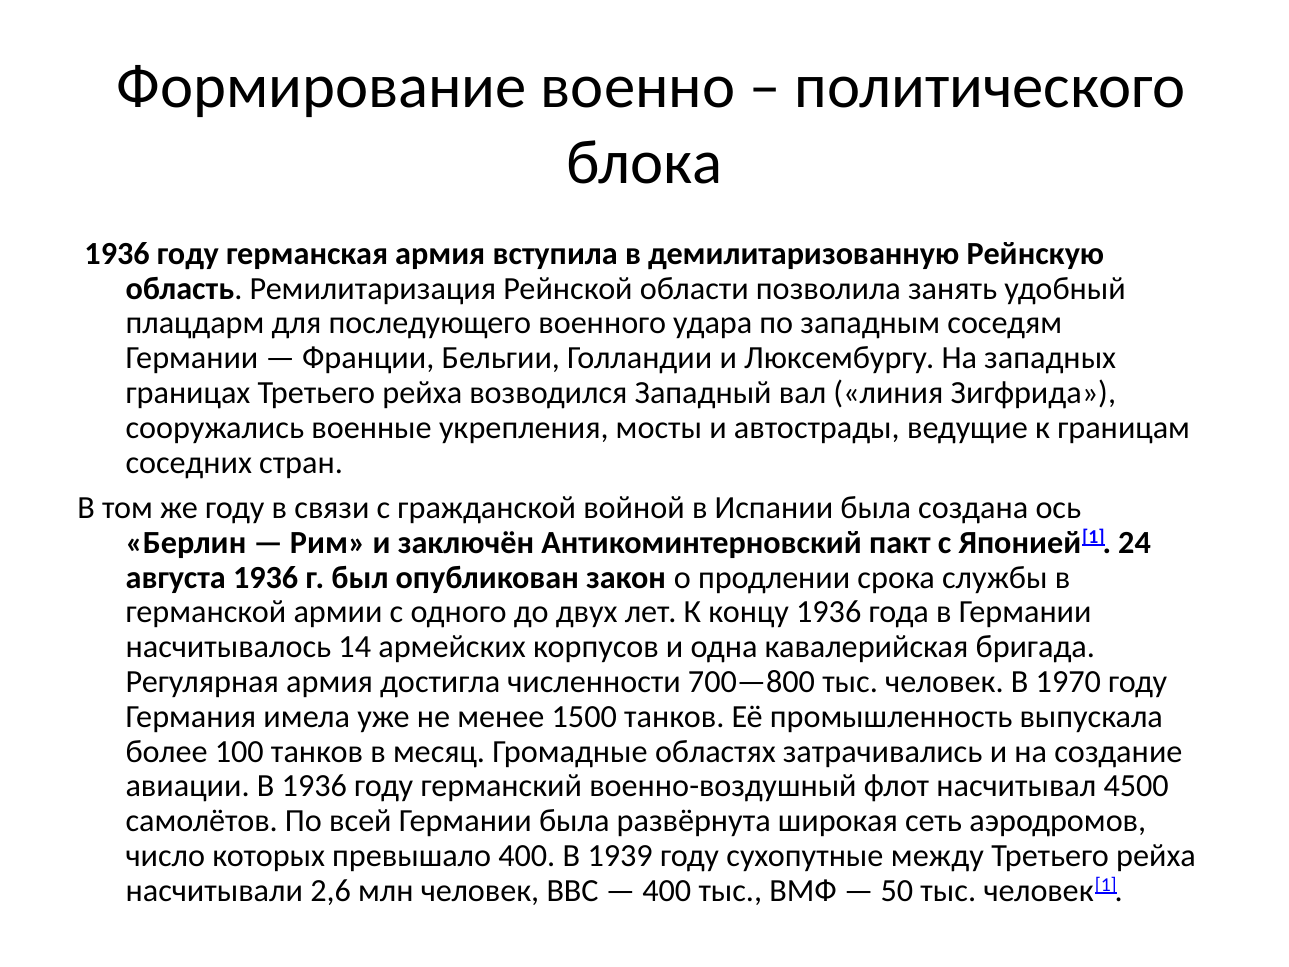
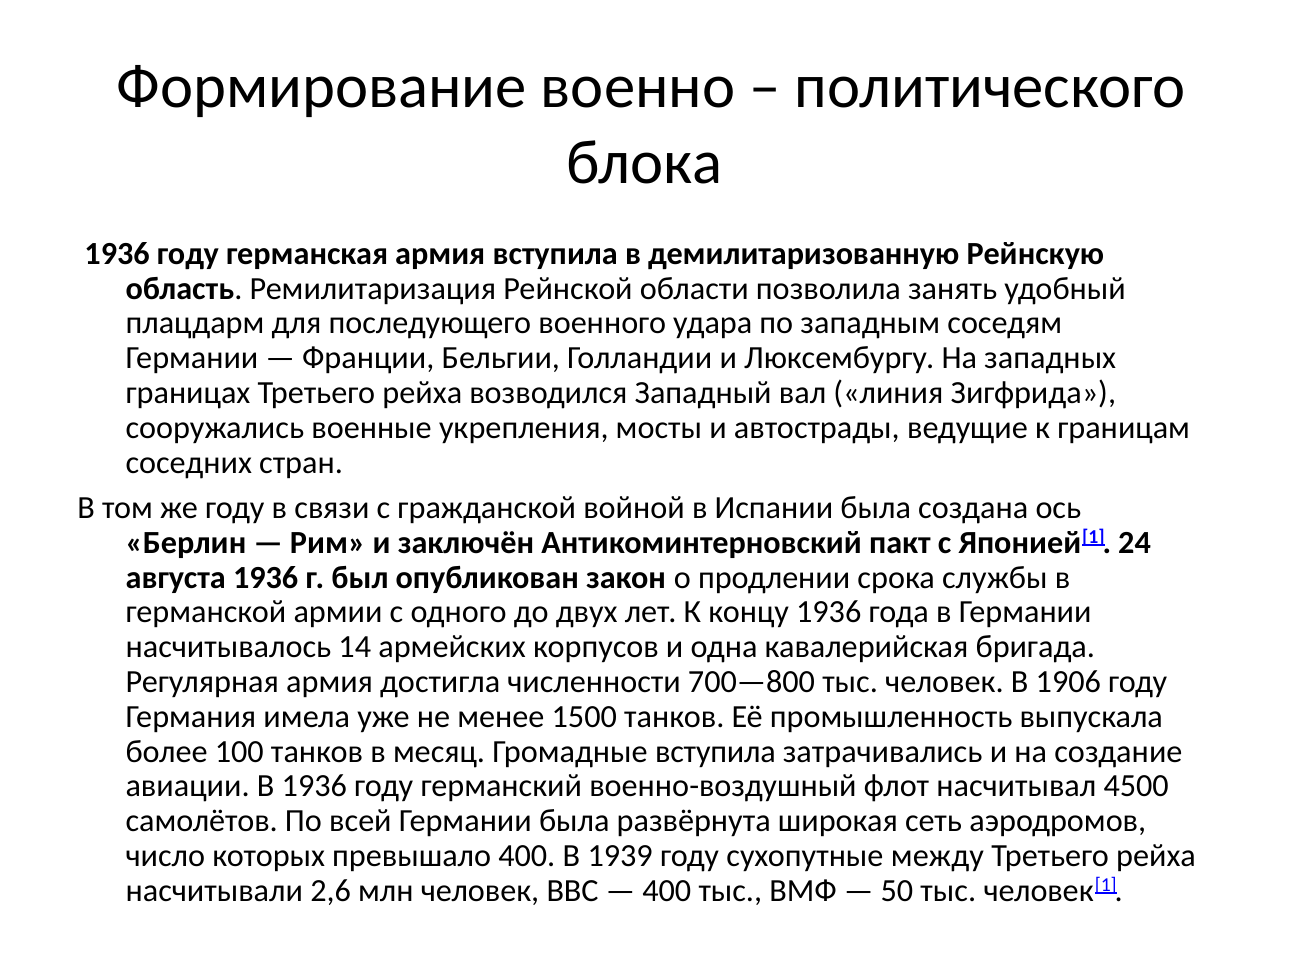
1970: 1970 -> 1906
Громадные областях: областях -> вступила
